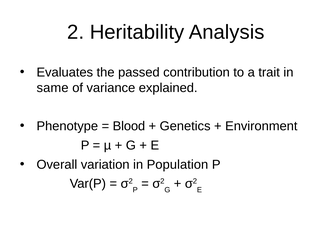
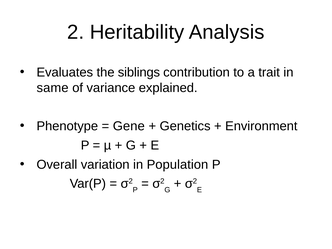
passed: passed -> siblings
Blood: Blood -> Gene
